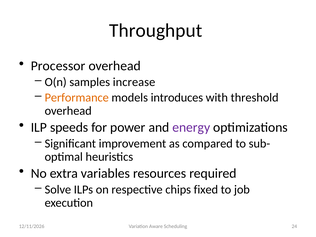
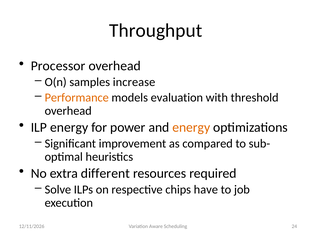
introduces: introduces -> evaluation
ILP speeds: speeds -> energy
energy at (191, 127) colour: purple -> orange
variables: variables -> different
fixed: fixed -> have
